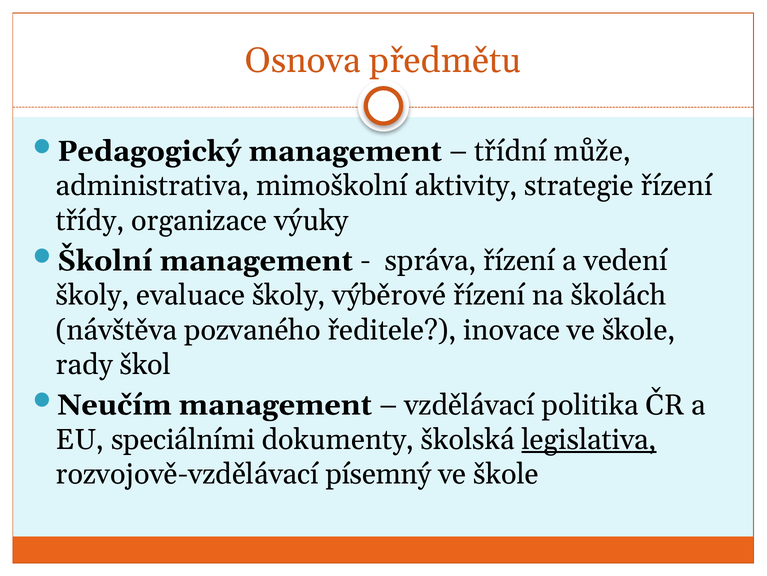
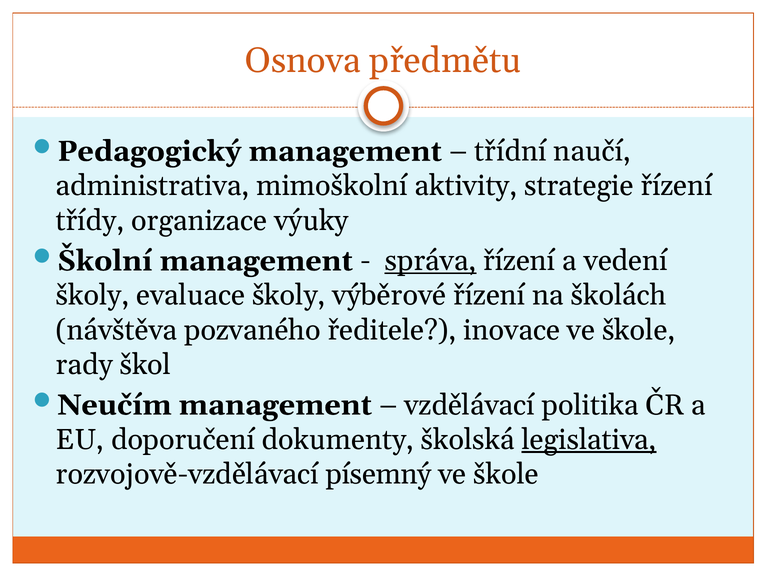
může: může -> naučí
správa underline: none -> present
speciálními: speciálními -> doporučení
